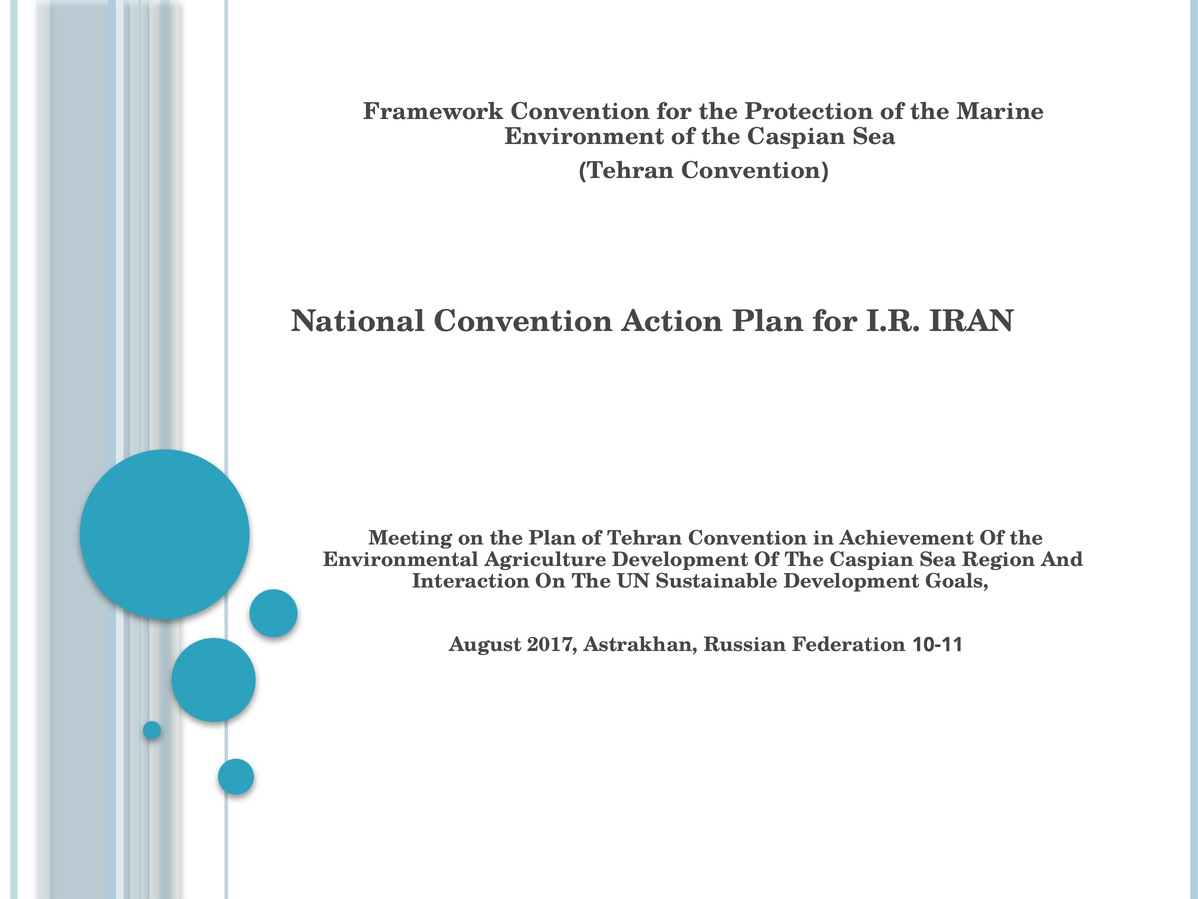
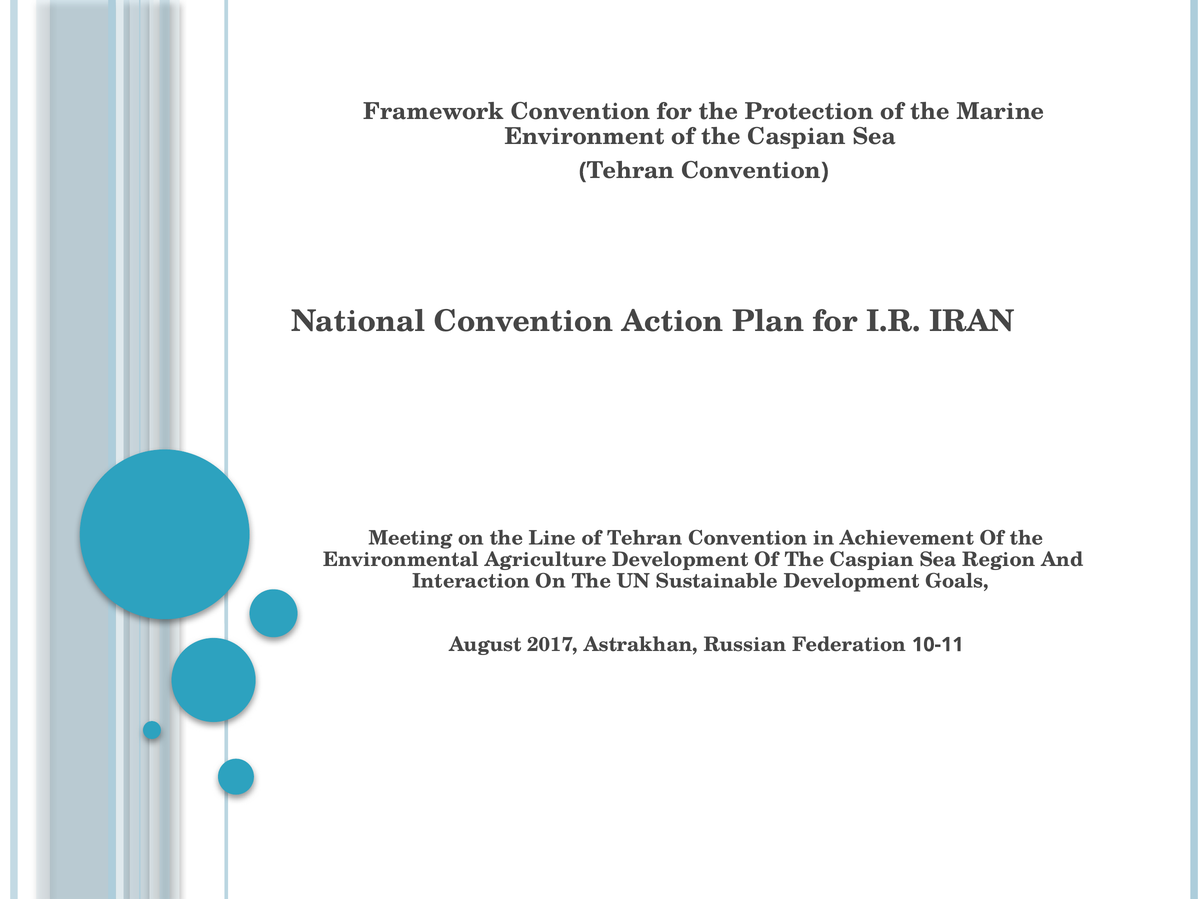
the Plan: Plan -> Line
